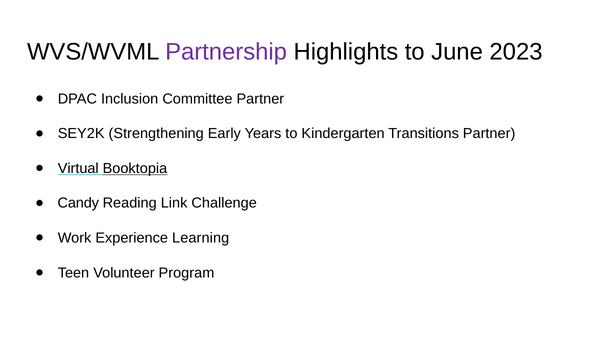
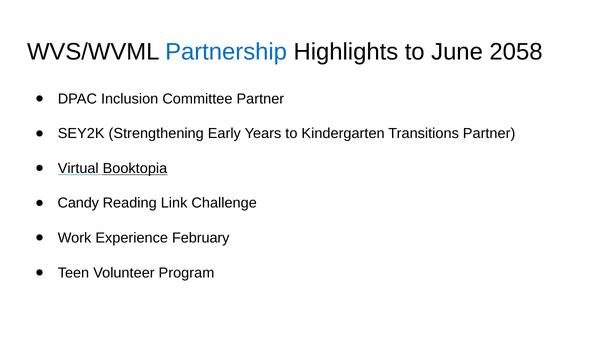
Partnership colour: purple -> blue
2023: 2023 -> 2058
Learning: Learning -> February
